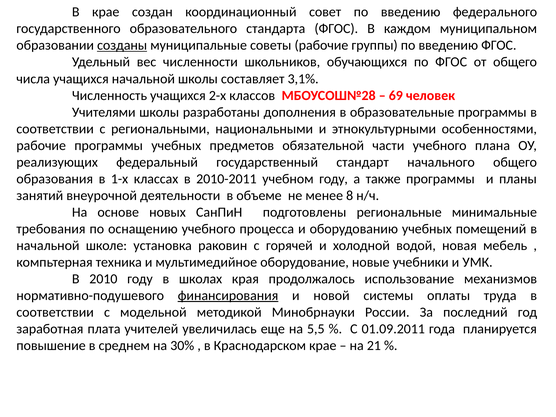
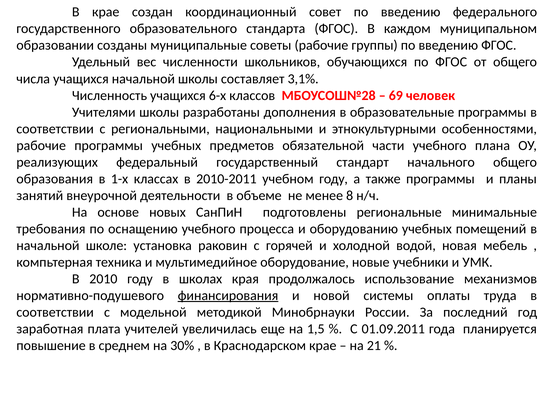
созданы underline: present -> none
2-х: 2-х -> 6-х
5,5: 5,5 -> 1,5
